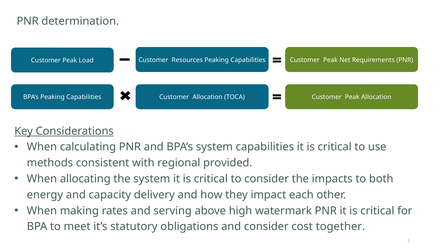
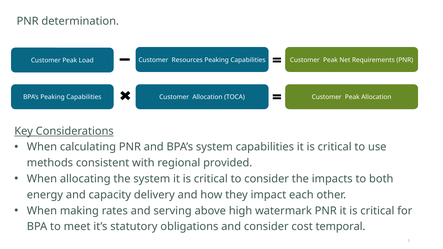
together: together -> temporal
